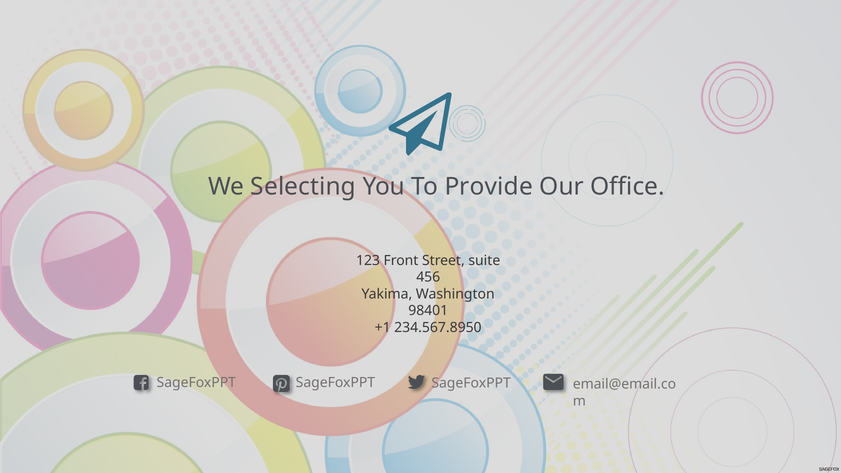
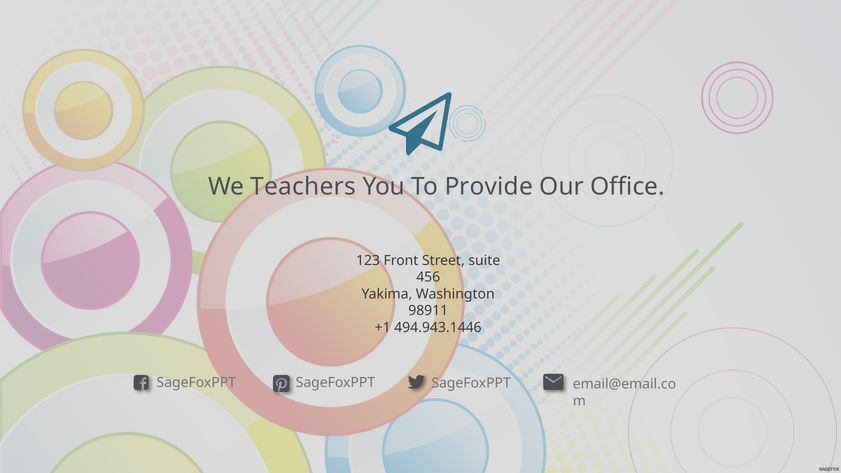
Selecting: Selecting -> Teachers
98401: 98401 -> 98911
234.567.8950: 234.567.8950 -> 494.943.1446
